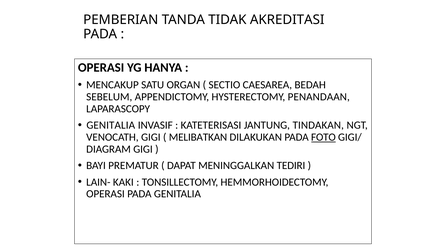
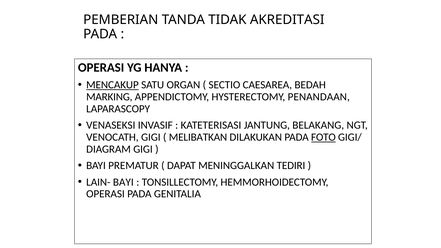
MENCAKUP underline: none -> present
SEBELUM: SEBELUM -> MARKING
GENITALIA at (111, 125): GENITALIA -> VENASEKSI
TINDAKAN: TINDAKAN -> BELAKANG
LAIN- KAKI: KAKI -> BAYI
